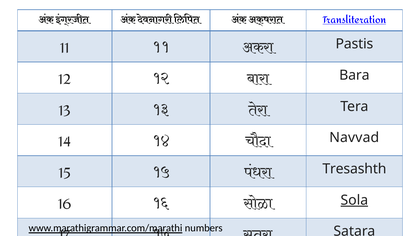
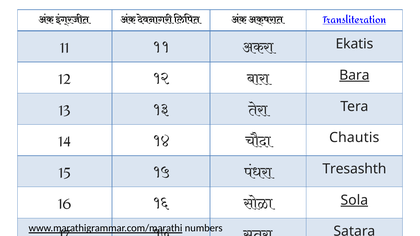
Pastis: Pastis -> Ekatis
Bara underline: none -> present
Navvad: Navvad -> Chautis
